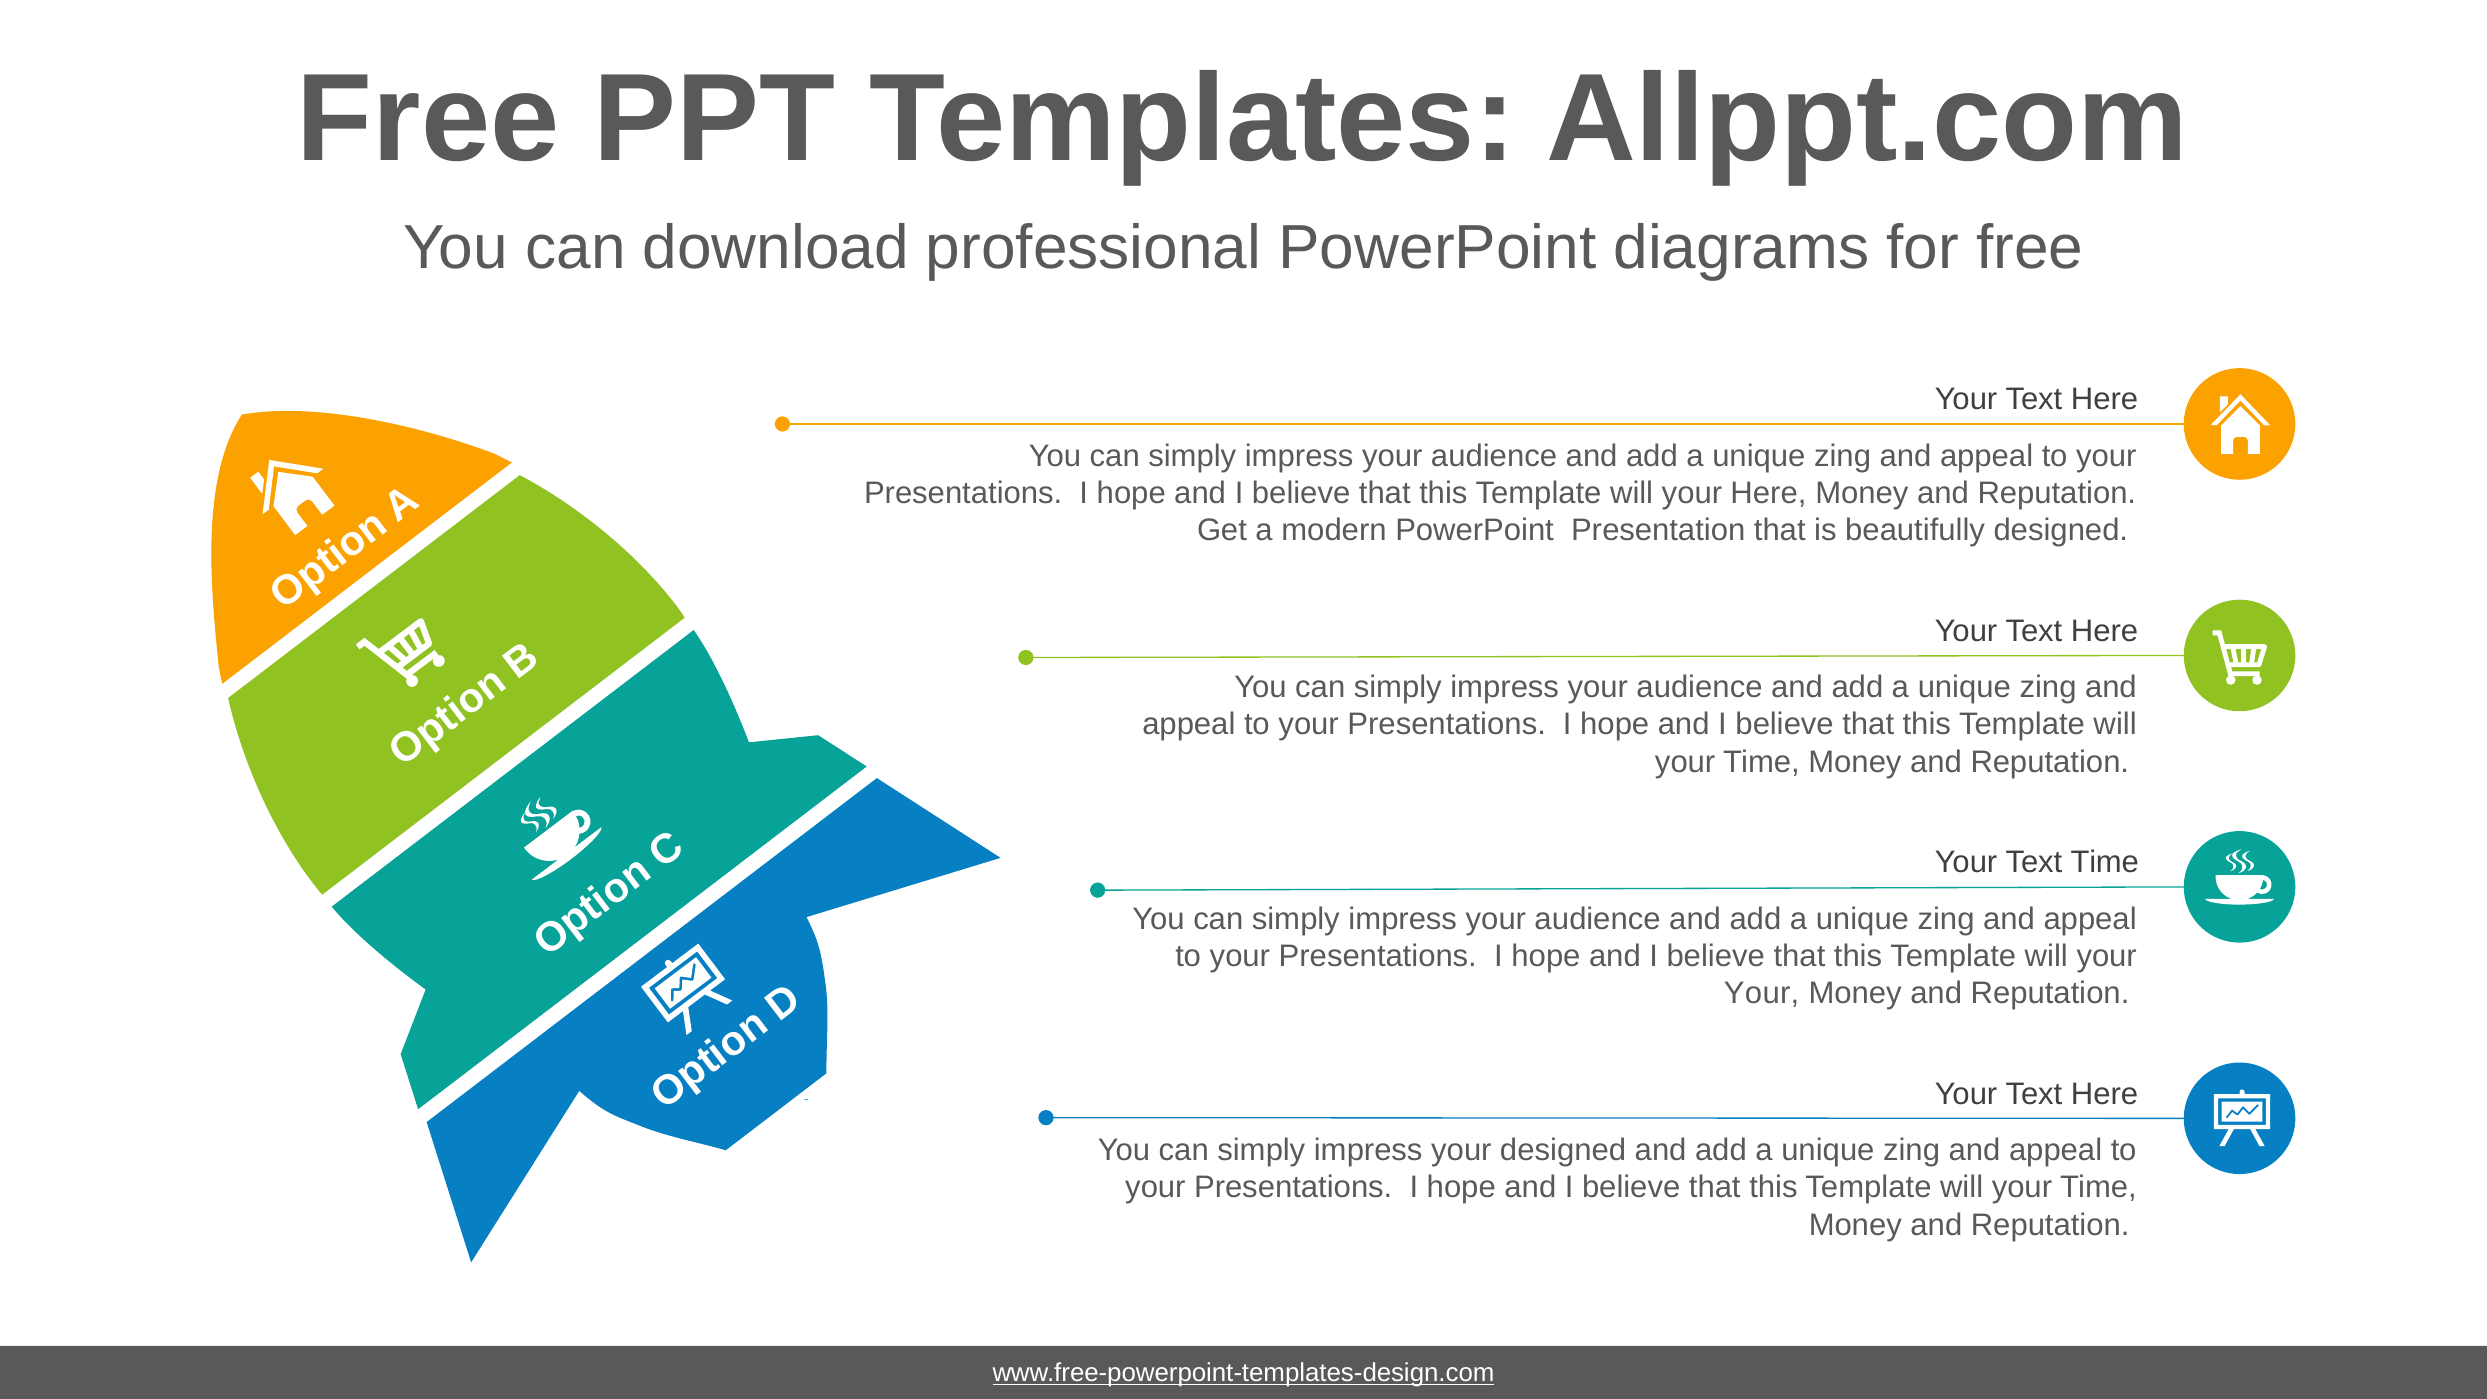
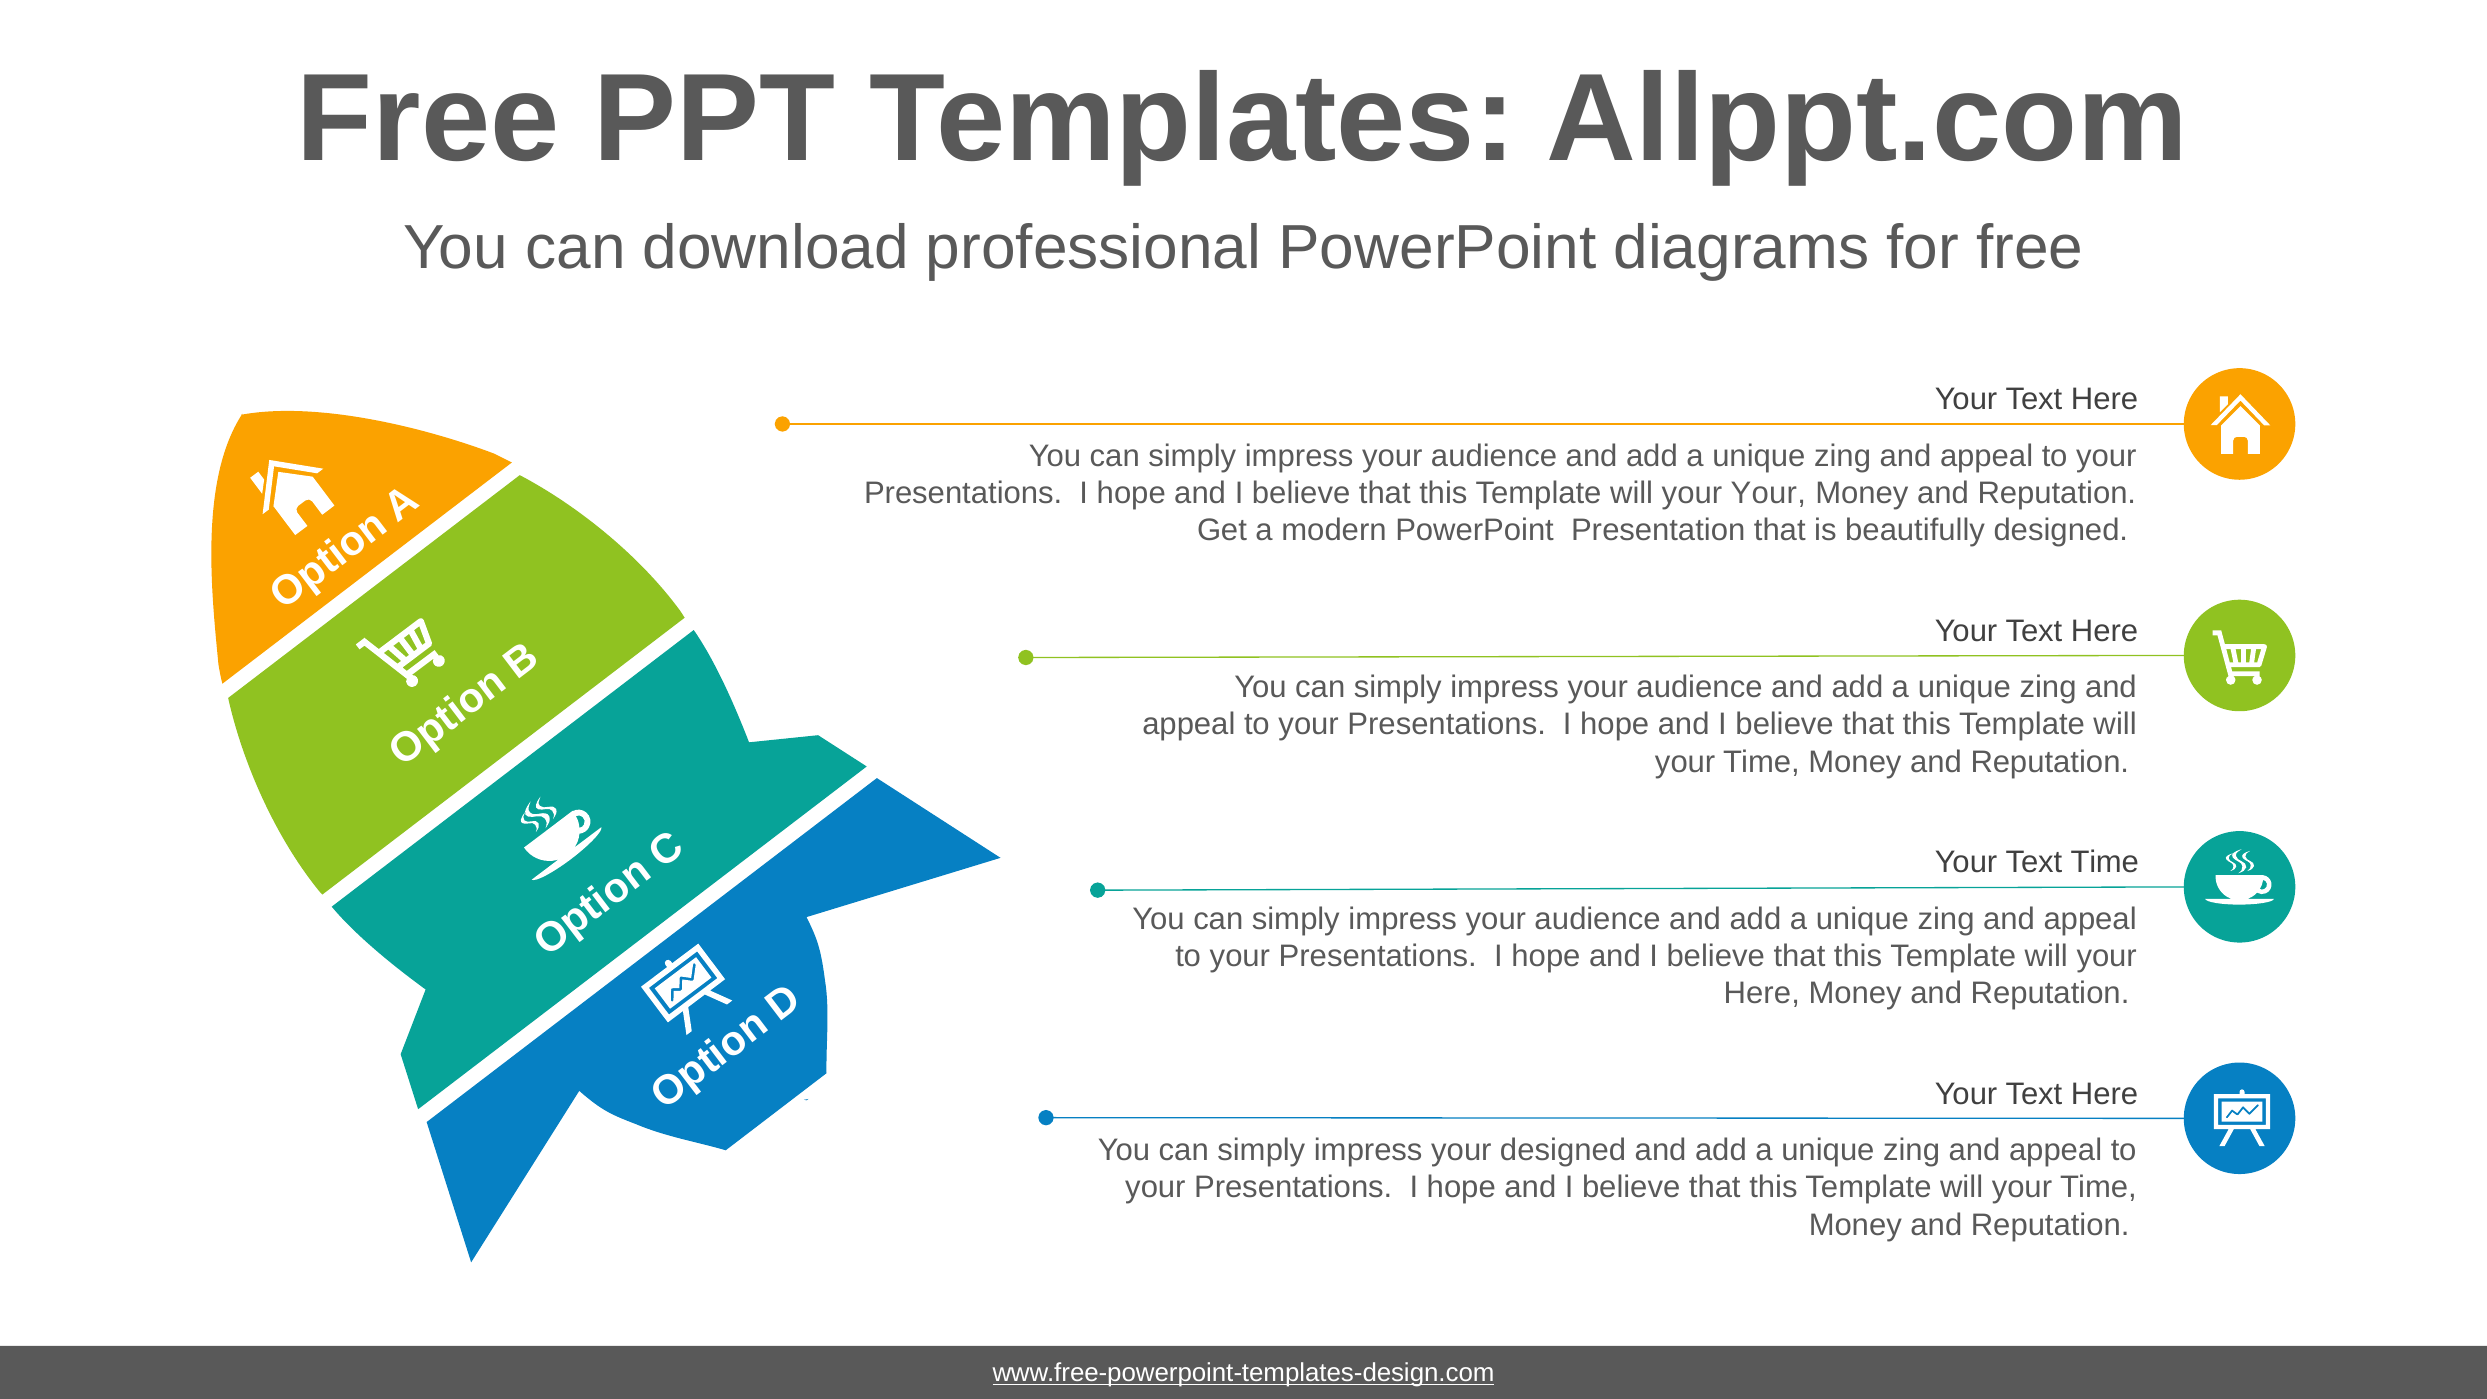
your Here: Here -> Your
Your at (1762, 993): Your -> Here
